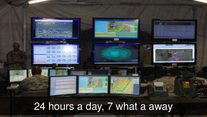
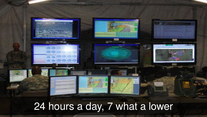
away: away -> lower
